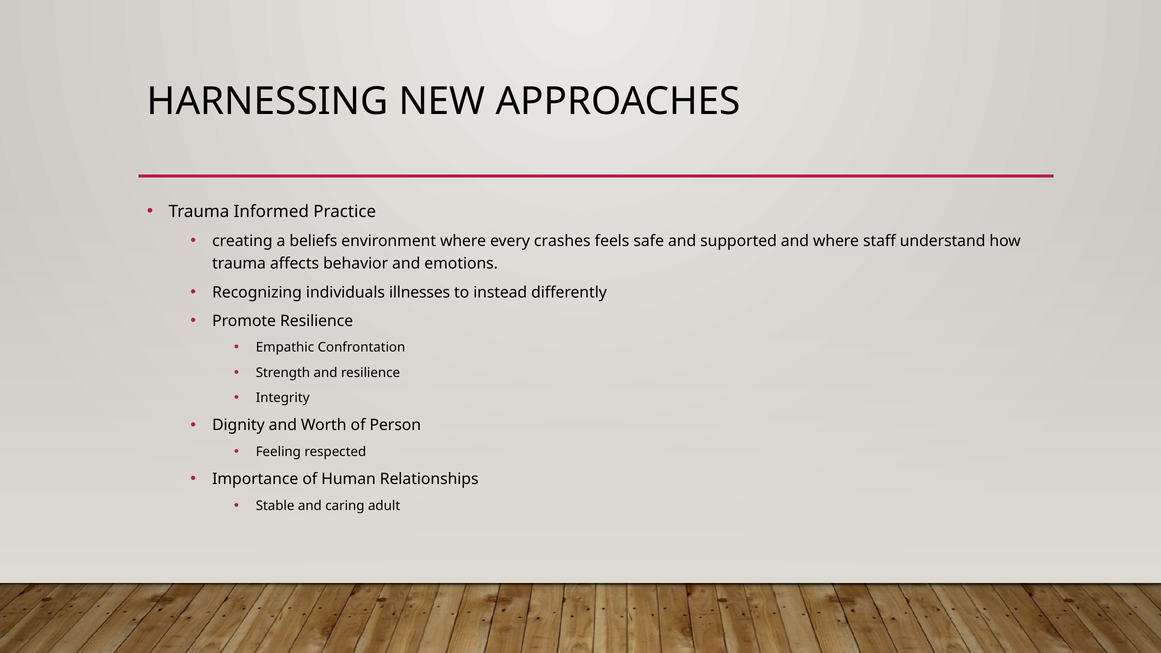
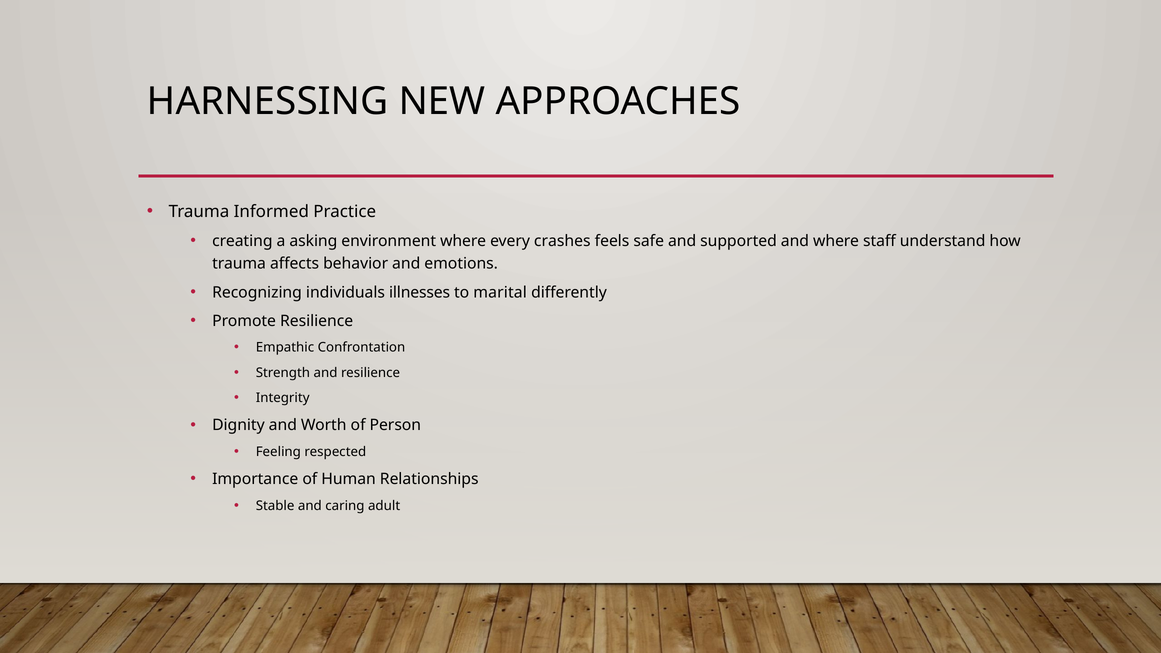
beliefs: beliefs -> asking
instead: instead -> marital
